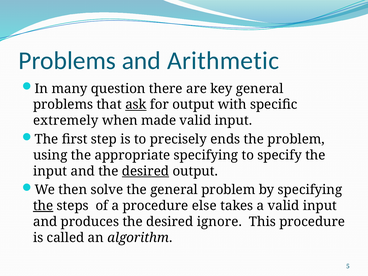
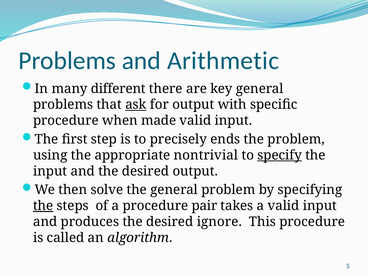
question: question -> different
extremely at (66, 121): extremely -> procedure
appropriate specifying: specifying -> nontrivial
specify underline: none -> present
desired at (145, 171) underline: present -> none
else: else -> pair
